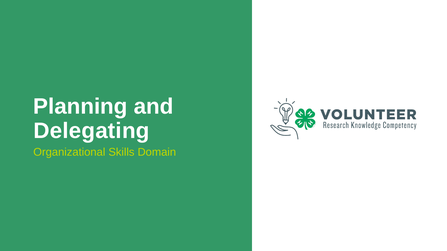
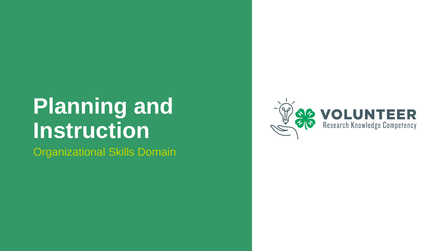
Delegating: Delegating -> Instruction
